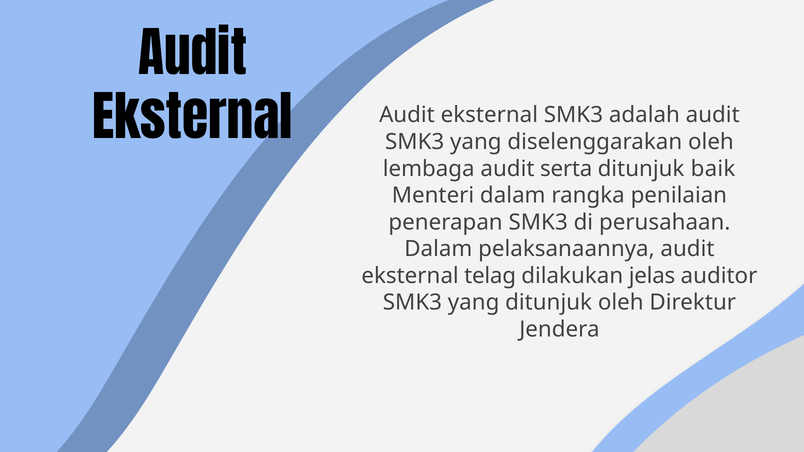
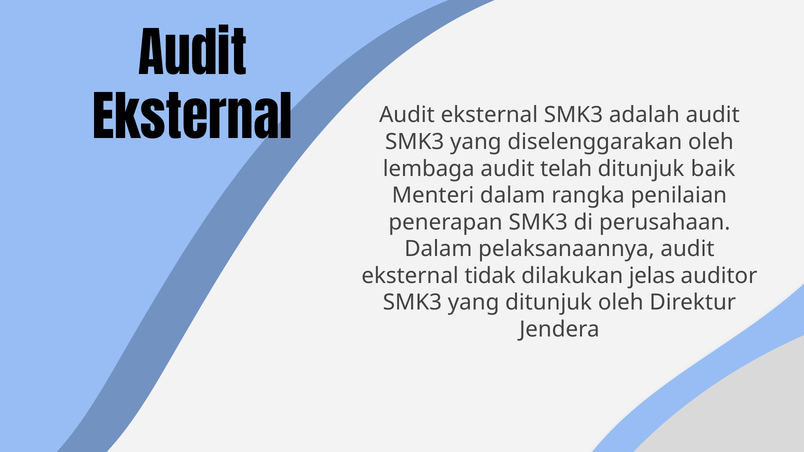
serta: serta -> telah
telag: telag -> tidak
